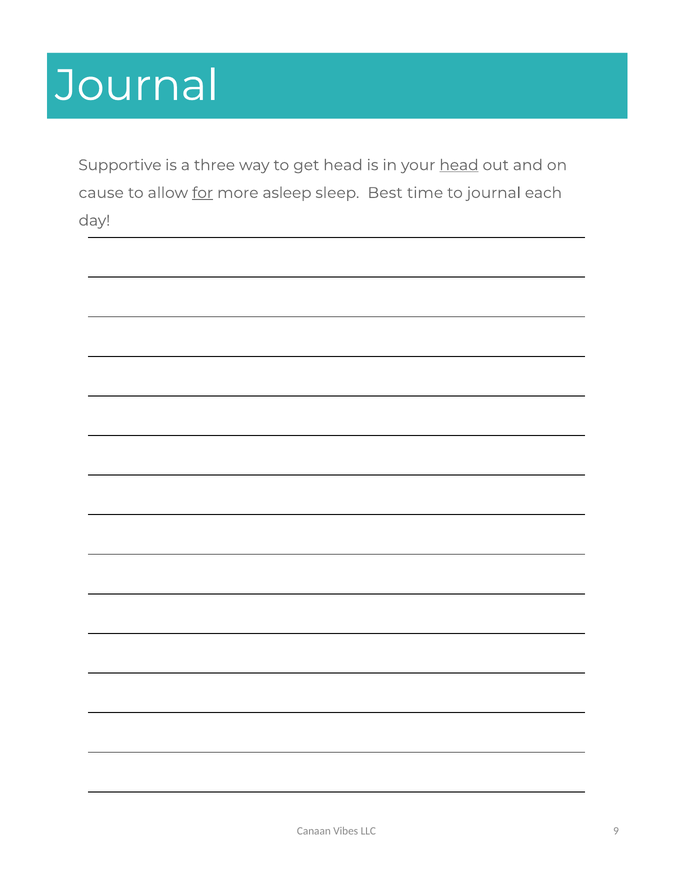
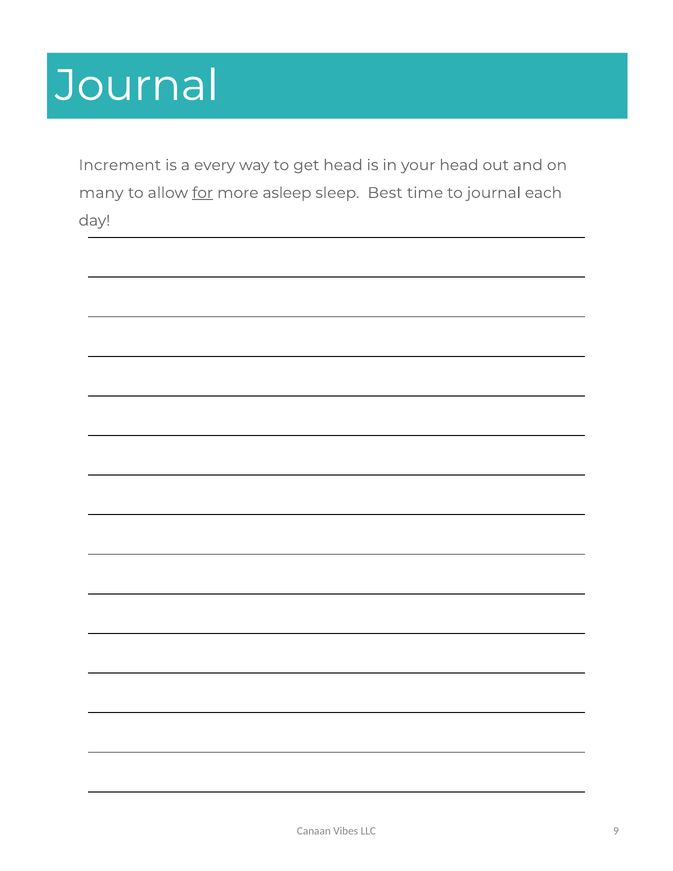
Supportive: Supportive -> Increment
three: three -> every
head at (459, 165) underline: present -> none
cause: cause -> many
